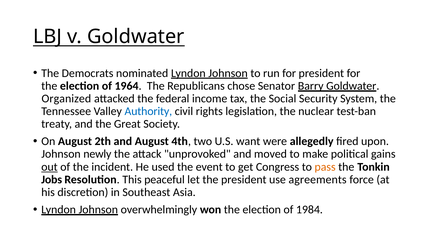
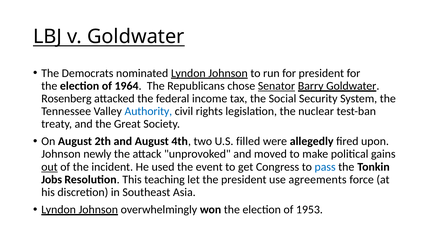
Senator underline: none -> present
Organized: Organized -> Rosenberg
want: want -> filled
pass colour: orange -> blue
peaceful: peaceful -> teaching
1984: 1984 -> 1953
